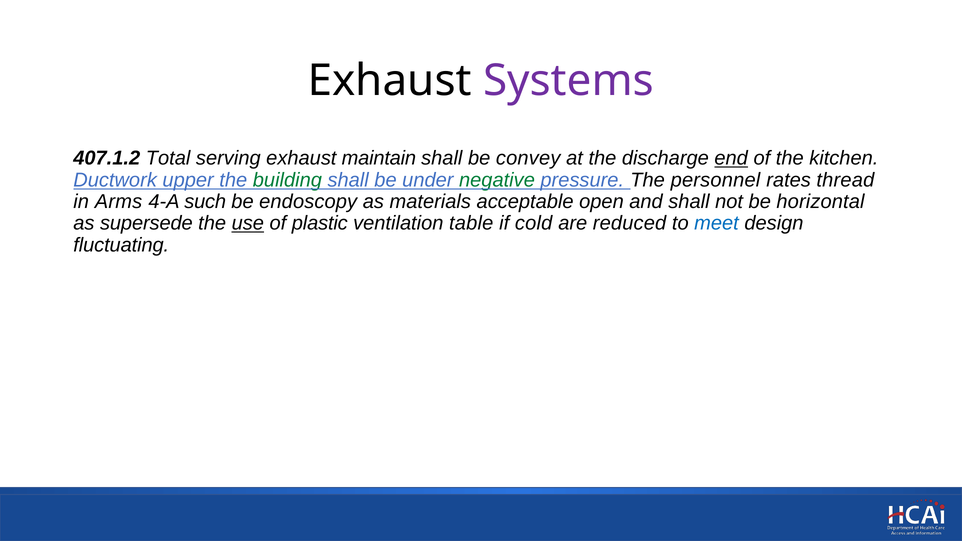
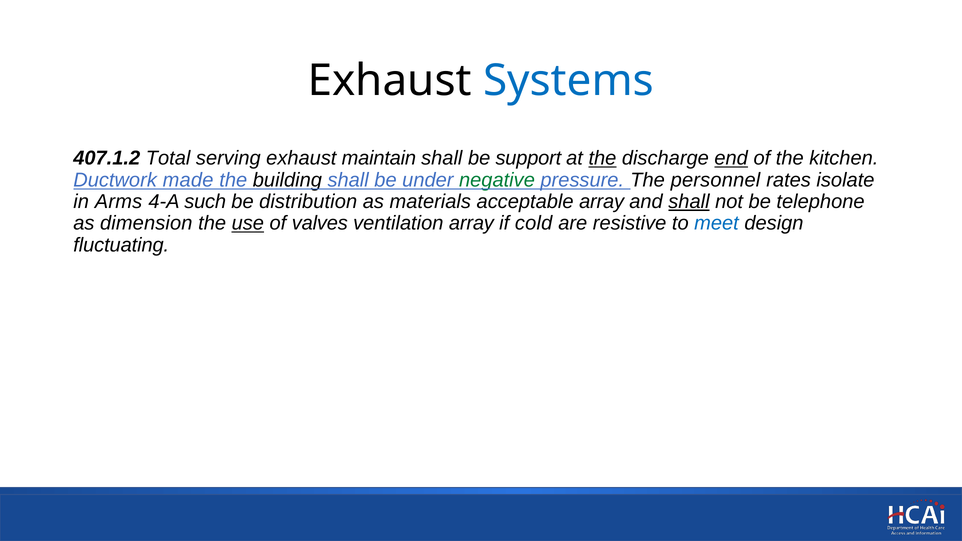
Systems colour: purple -> blue
convey: convey -> support
the at (602, 158) underline: none -> present
upper: upper -> made
building colour: green -> black
thread: thread -> isolate
endoscopy: endoscopy -> distribution
acceptable open: open -> array
shall at (689, 202) underline: none -> present
horizontal: horizontal -> telephone
supersede: supersede -> dimension
plastic: plastic -> valves
ventilation table: table -> array
reduced: reduced -> resistive
